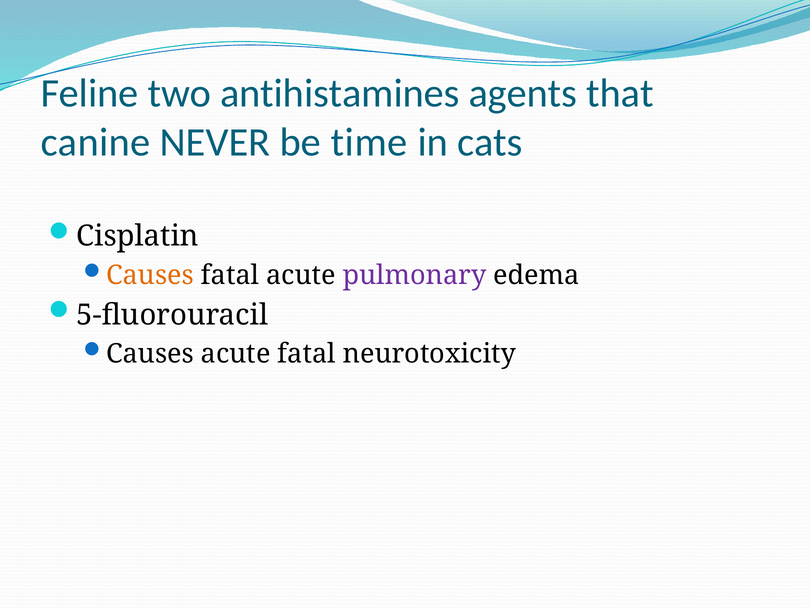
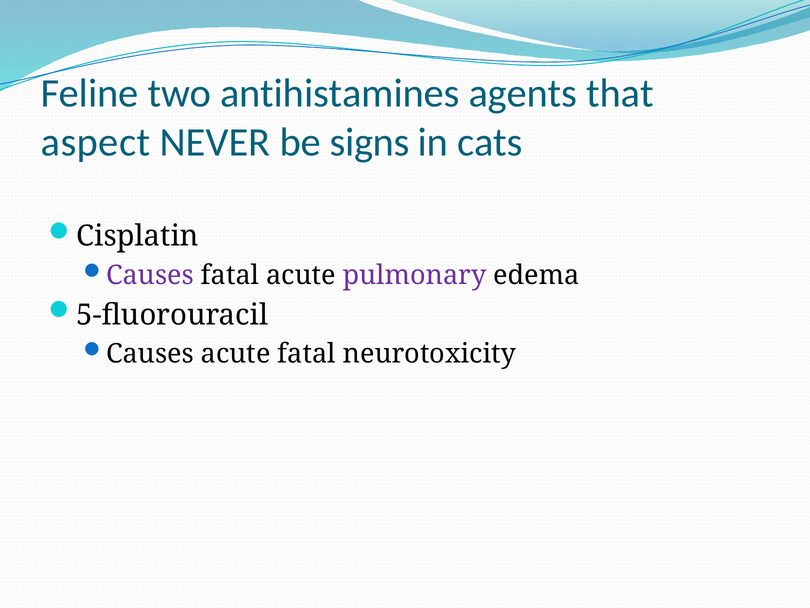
canine: canine -> aspect
time: time -> signs
Causes at (150, 275) colour: orange -> purple
